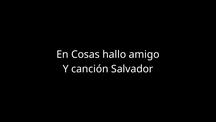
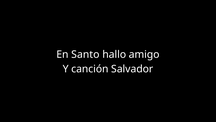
Cosas: Cosas -> Santo
